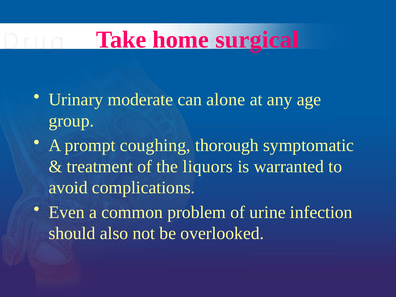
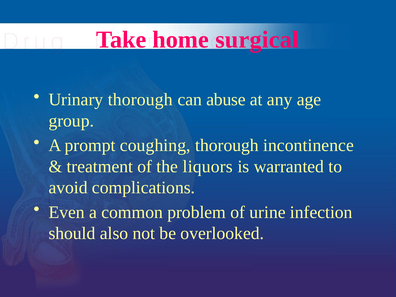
Urinary moderate: moderate -> thorough
alone: alone -> abuse
symptomatic: symptomatic -> incontinence
